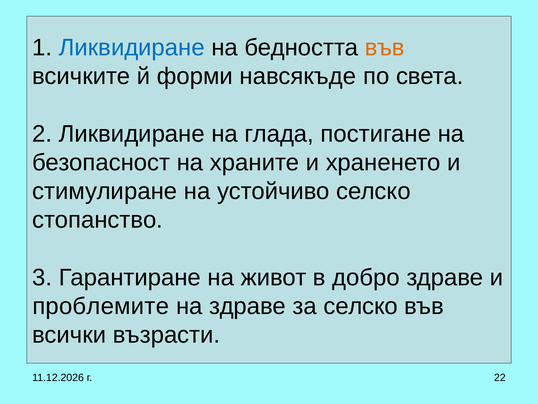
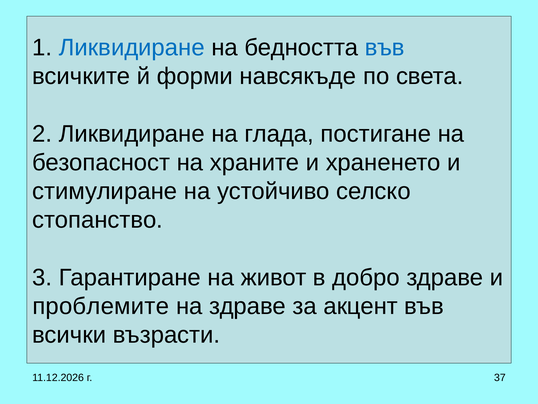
във at (385, 48) colour: orange -> blue
за селско: селско -> акцент
22: 22 -> 37
